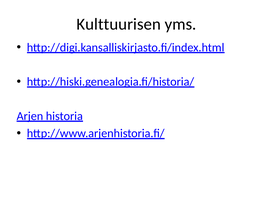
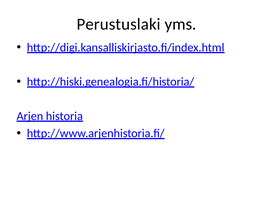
Kulttuurisen: Kulttuurisen -> Perustuslaki
